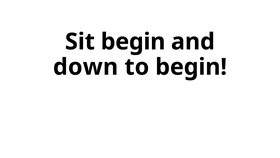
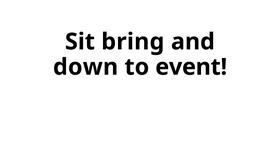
Sit begin: begin -> bring
to begin: begin -> event
